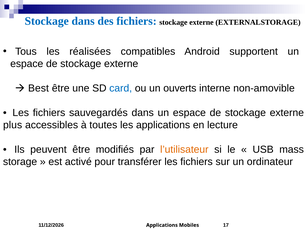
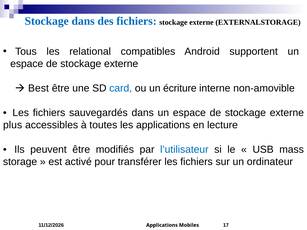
réalisées: réalisées -> relational
ouverts: ouverts -> écriture
l’utilisateur colour: orange -> blue
